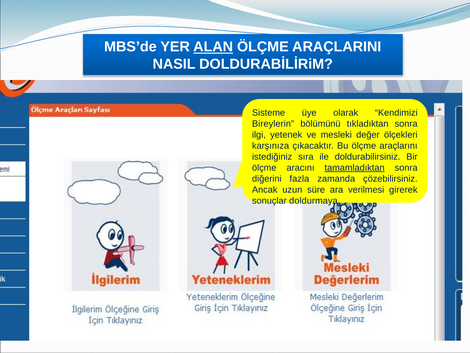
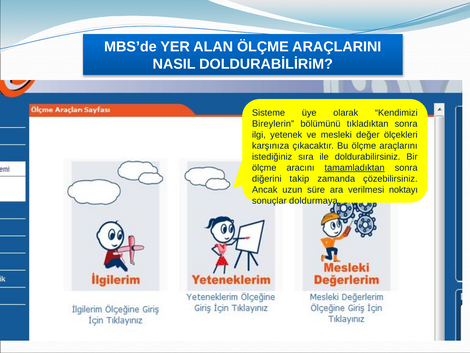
ALAN underline: present -> none
fazla: fazla -> takip
girerek: girerek -> noktayı
